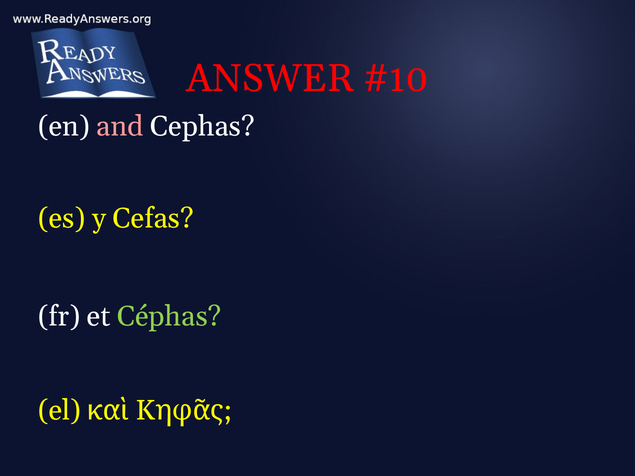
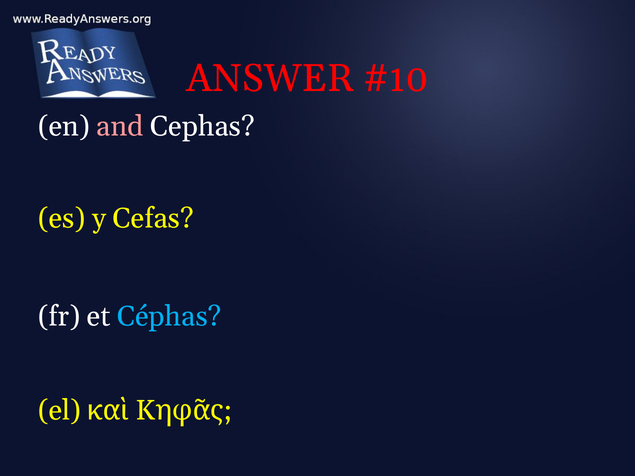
Céphas colour: light green -> light blue
